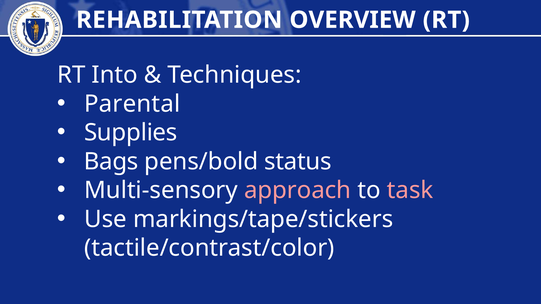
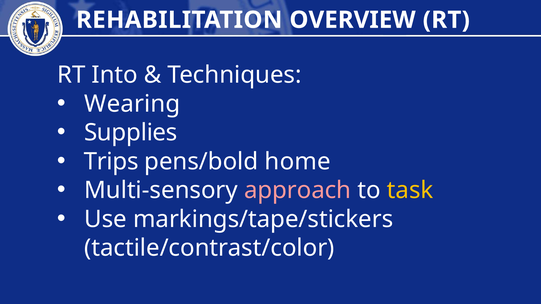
Parental: Parental -> Wearing
Bags: Bags -> Trips
status: status -> home
task colour: pink -> yellow
